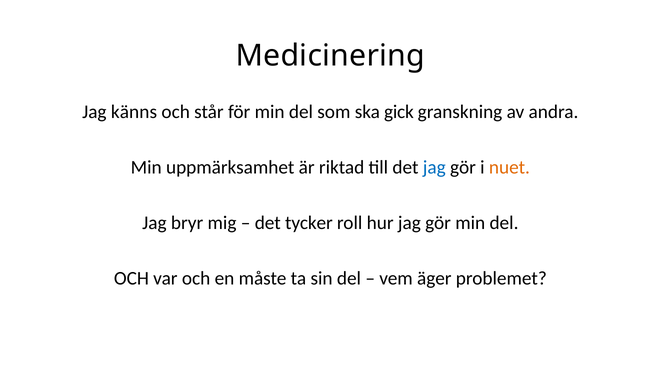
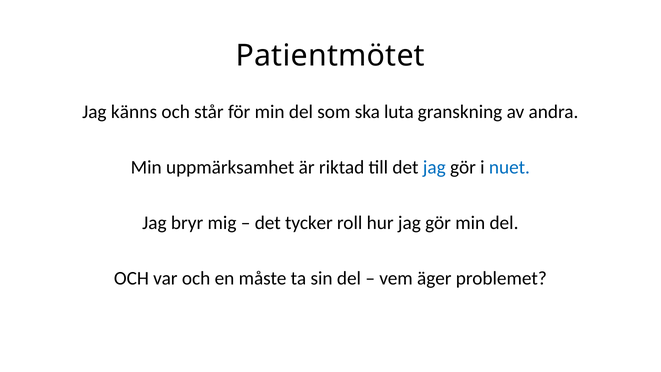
Medicinering: Medicinering -> Patientmötet
gick: gick -> luta
nuet colour: orange -> blue
